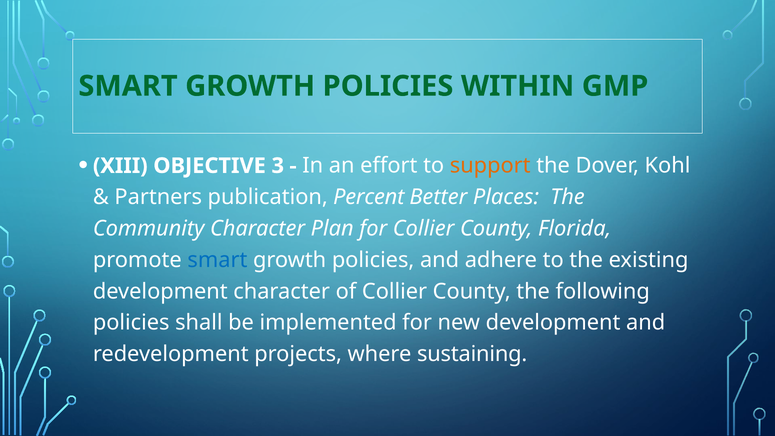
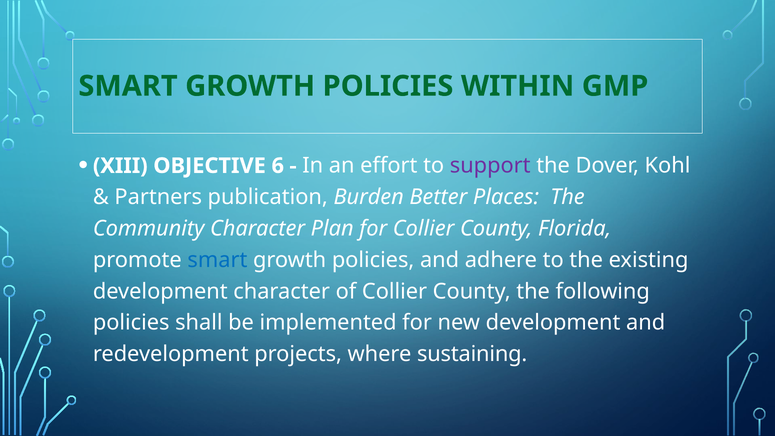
3: 3 -> 6
support colour: orange -> purple
Percent: Percent -> Burden
